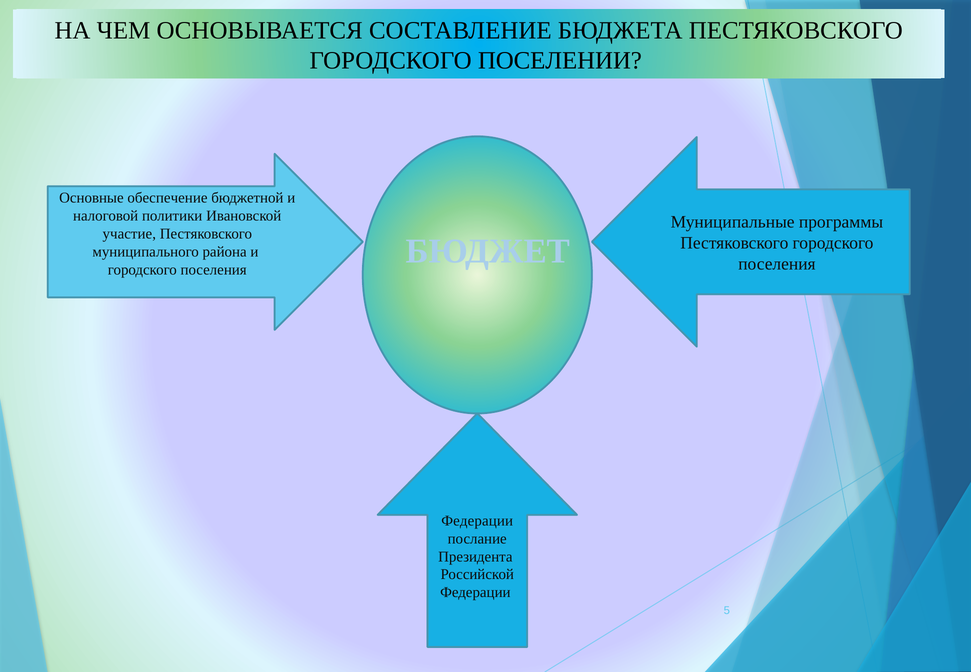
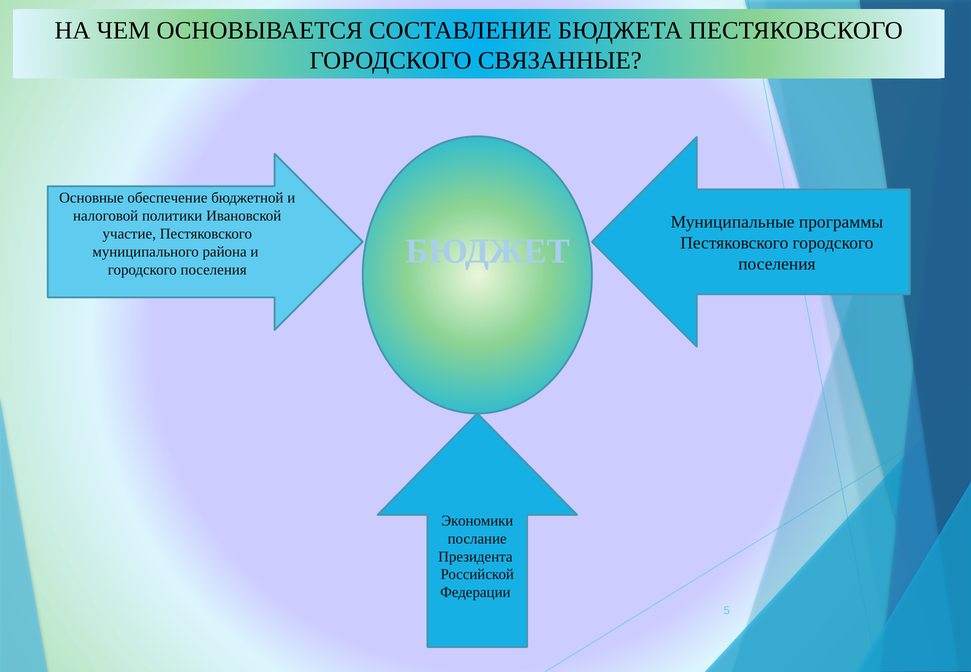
ПОСЕЛЕНИИ: ПОСЕЛЕНИИ -> СВЯЗАННЫЕ
Федерации at (477, 521): Федерации -> Экономики
